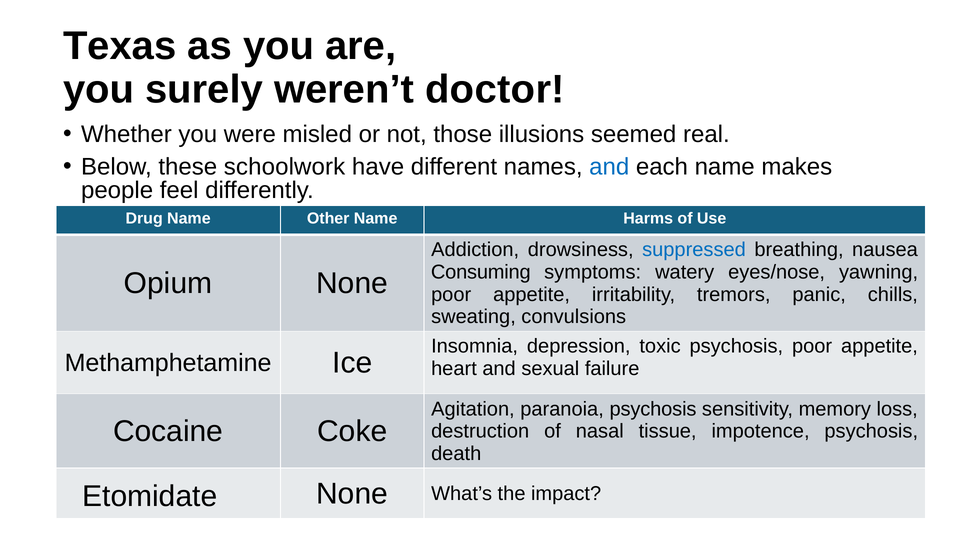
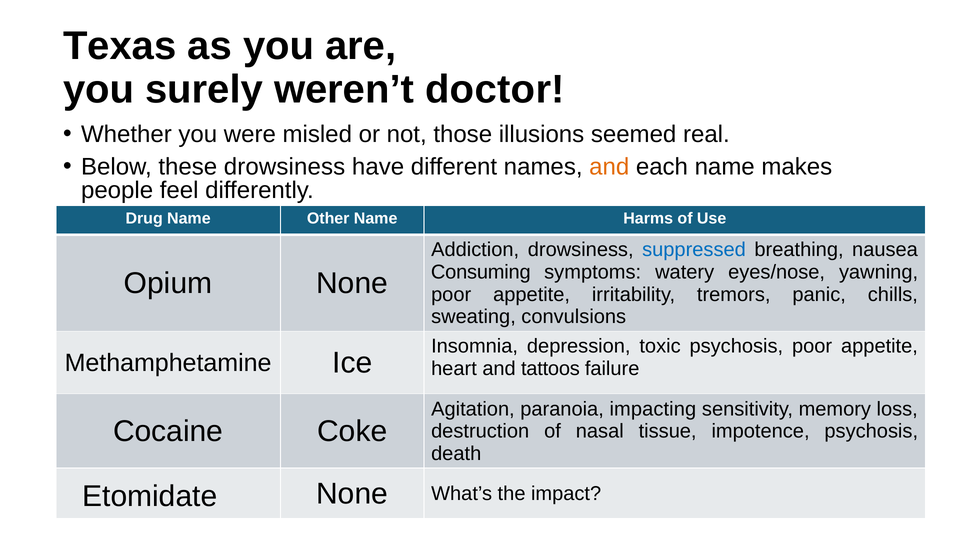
these schoolwork: schoolwork -> drowsiness
and at (609, 167) colour: blue -> orange
sexual: sexual -> tattoos
paranoia psychosis: psychosis -> impacting
